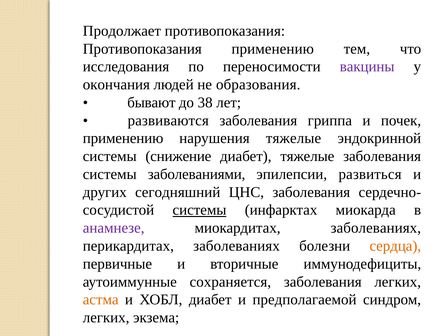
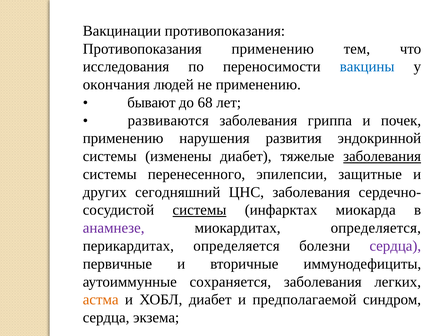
Продолжает: Продолжает -> Вакцинации
вакцины colour: purple -> blue
не образования: образования -> применению
38: 38 -> 68
нарушения тяжелые: тяжелые -> развития
снижение: снижение -> изменены
заболевания at (382, 156) underline: none -> present
заболеваниями: заболеваниями -> перенесенного
развиться: развиться -> защитные
миокардитах заболеваниях: заболеваниях -> определяется
перикардитах заболеваниях: заболеваниях -> определяется
сердца at (395, 246) colour: orange -> purple
легких at (106, 318): легких -> сердца
